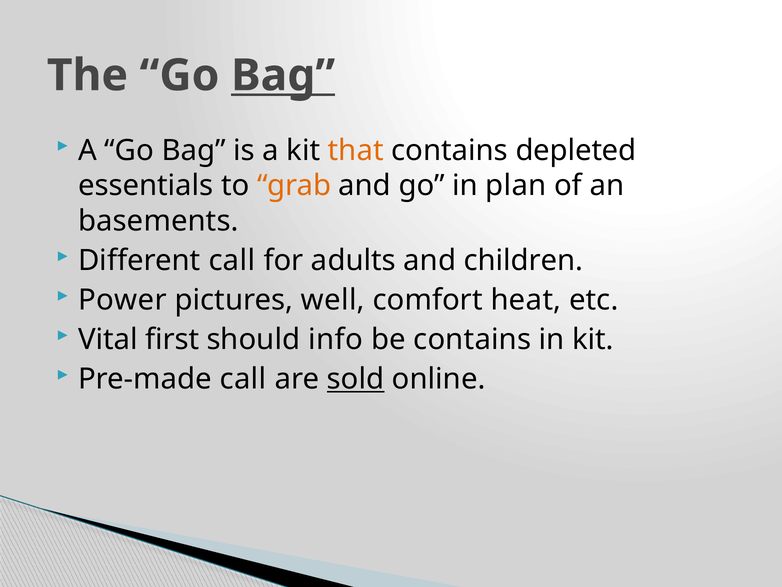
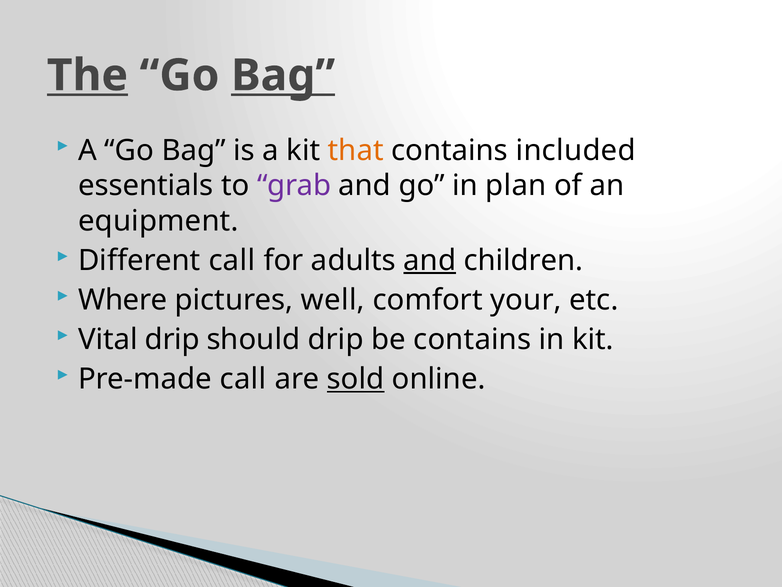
The underline: none -> present
depleted: depleted -> included
grab colour: orange -> purple
basements: basements -> equipment
and at (430, 260) underline: none -> present
Power: Power -> Where
heat: heat -> your
Vital first: first -> drip
should info: info -> drip
